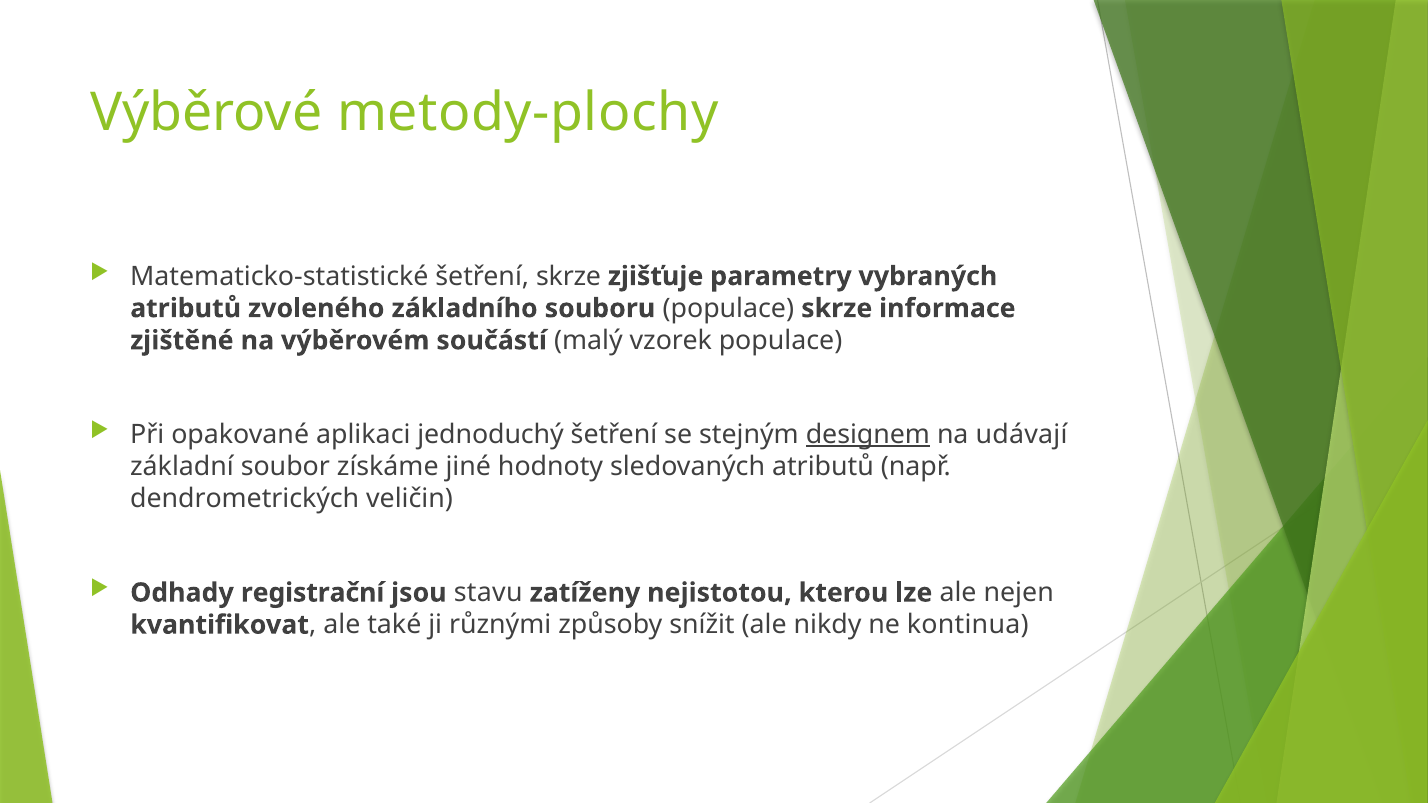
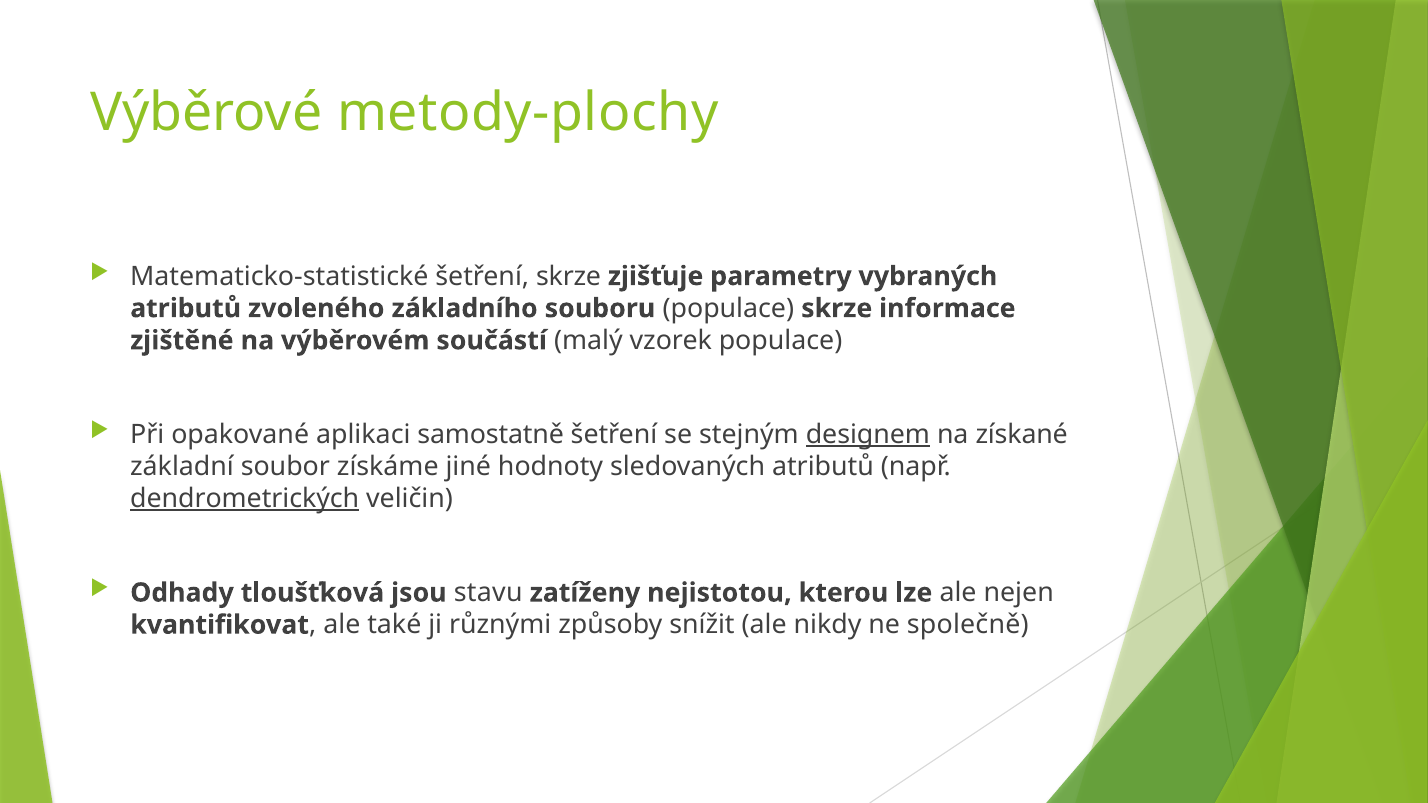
jednoduchý: jednoduchý -> samostatně
udávají: udávají -> získané
dendrometrických underline: none -> present
registrační: registrační -> tloušťková
kontinua: kontinua -> společně
